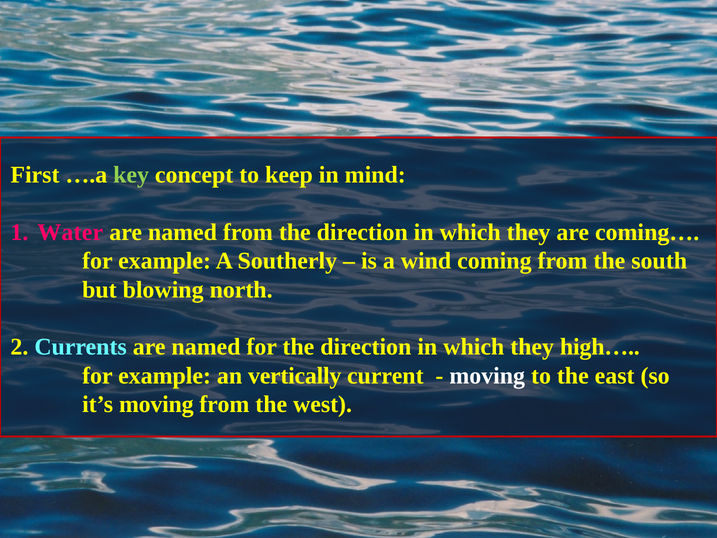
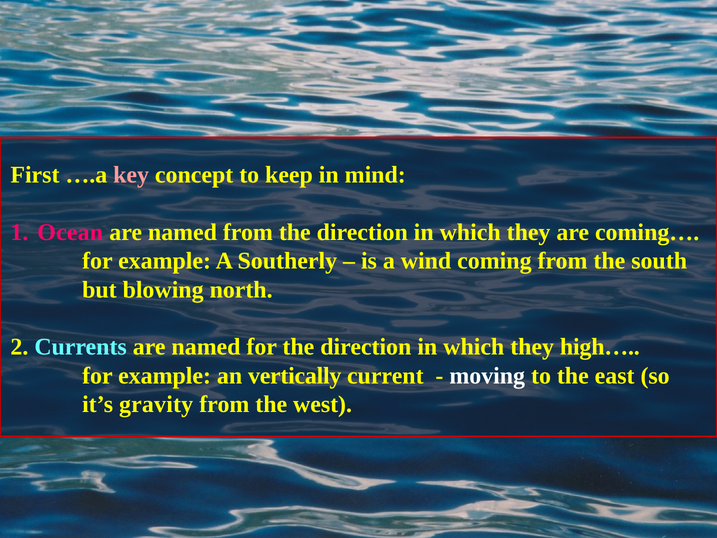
key colour: light green -> pink
Water: Water -> Ocean
it’s moving: moving -> gravity
